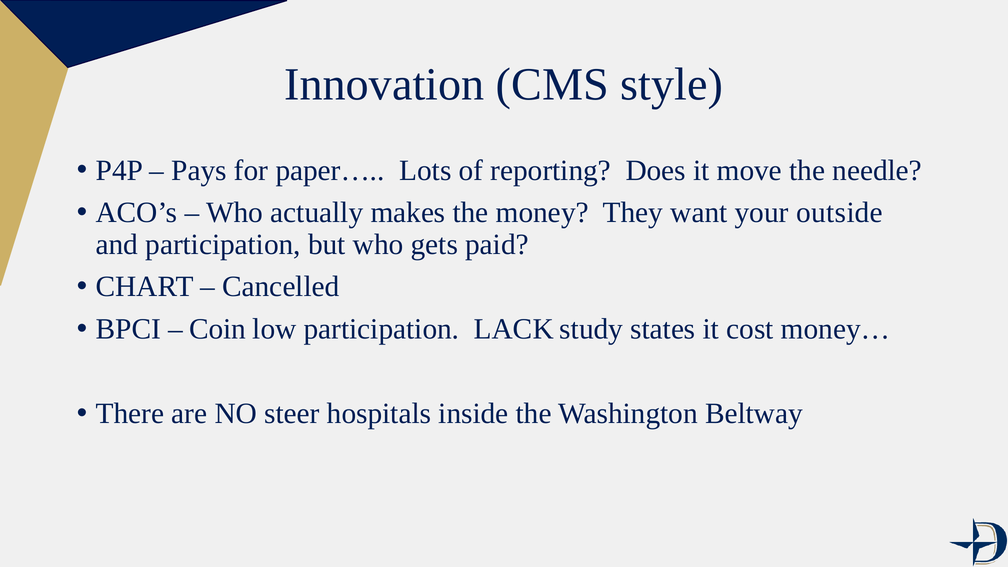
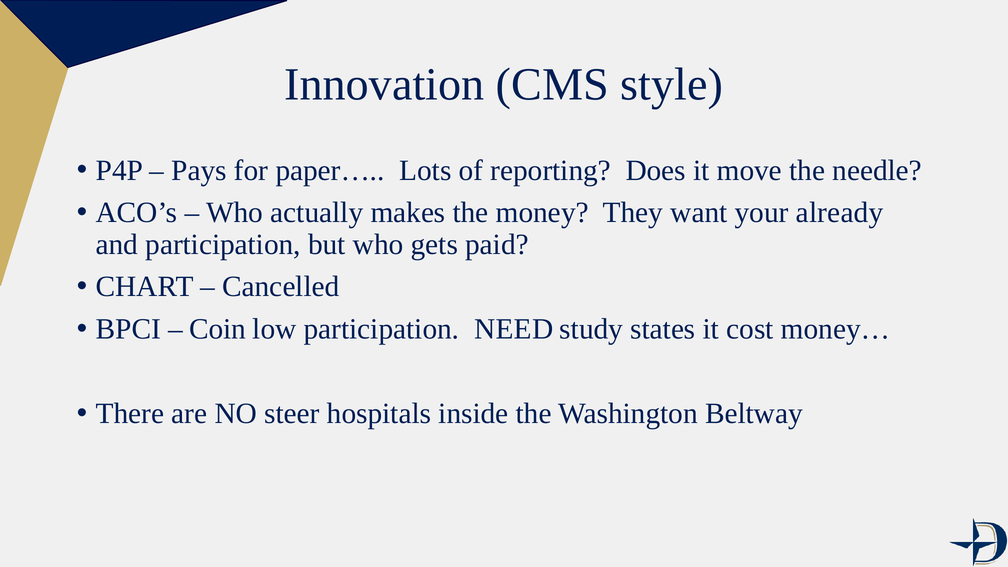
outside: outside -> already
LACK: LACK -> NEED
